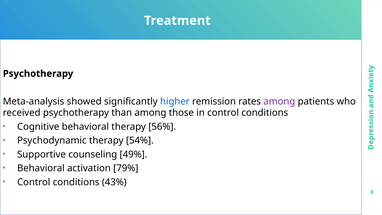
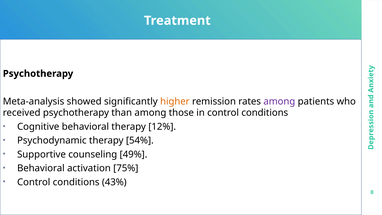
higher colour: blue -> orange
56%: 56% -> 12%
79%: 79% -> 75%
